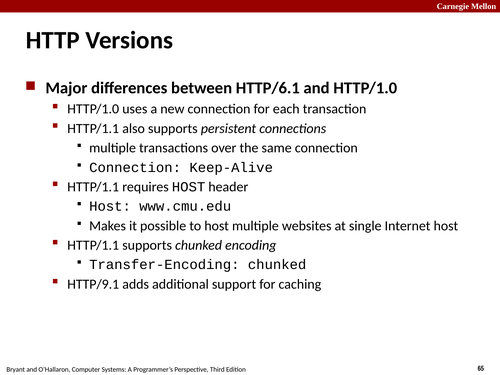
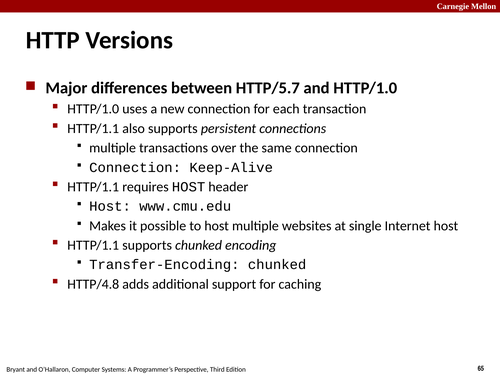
HTTP/6.1: HTTP/6.1 -> HTTP/5.7
HTTP/9.1: HTTP/9.1 -> HTTP/4.8
